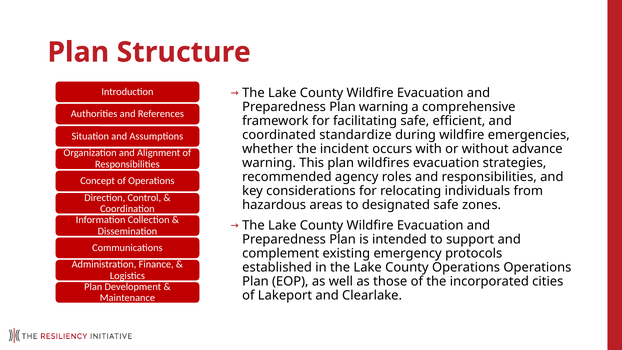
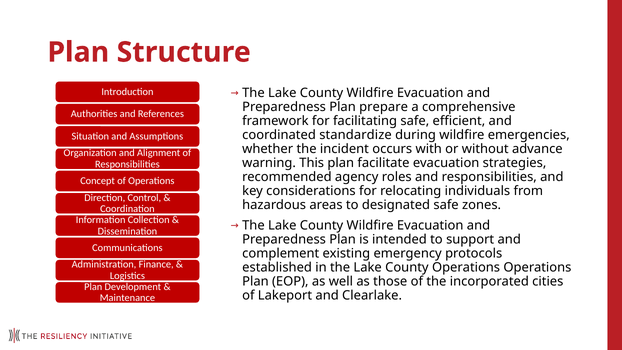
Plan warning: warning -> prepare
wildfires: wildfires -> facilitate
